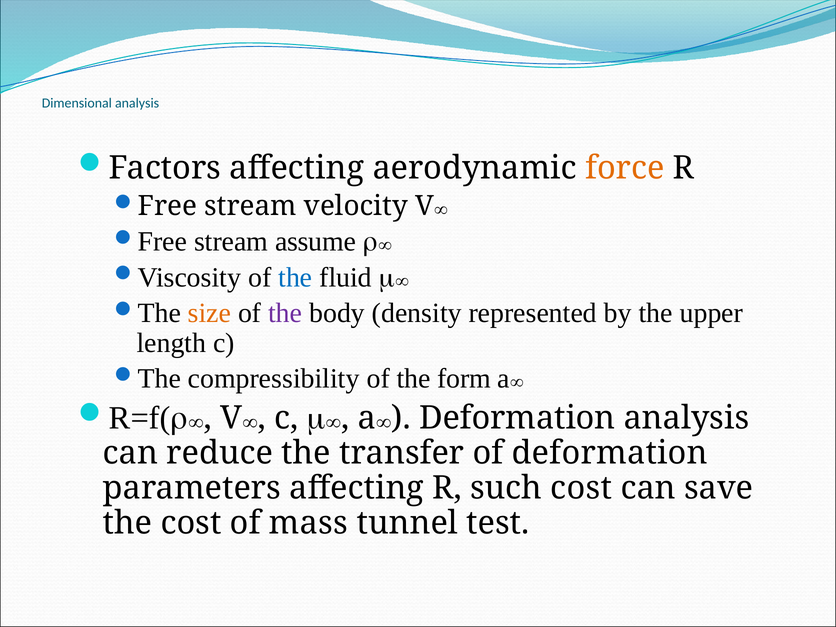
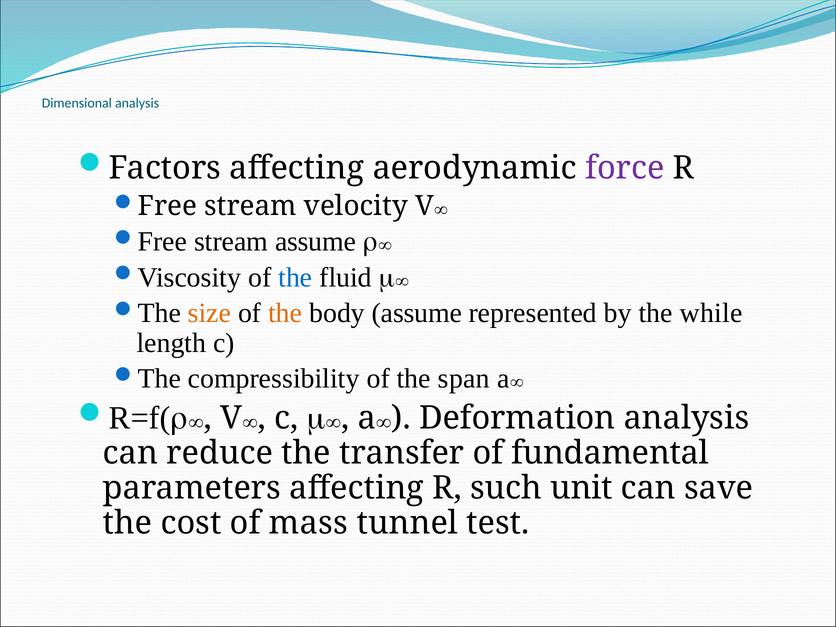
force colour: orange -> purple
the at (285, 313) colour: purple -> orange
body density: density -> assume
upper: upper -> while
form: form -> span
of deformation: deformation -> fundamental
such cost: cost -> unit
